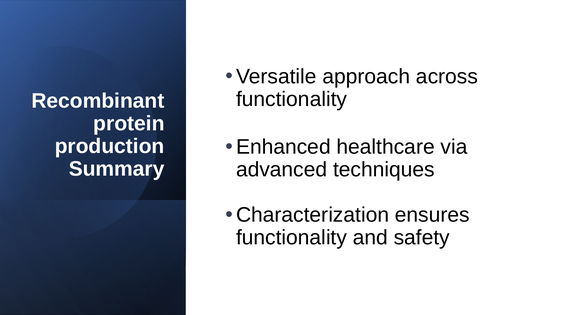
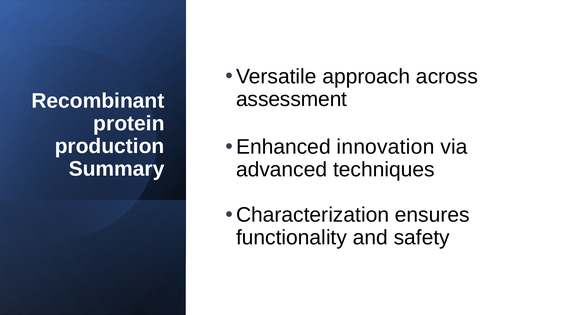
functionality at (292, 99): functionality -> assessment
healthcare: healthcare -> innovation
